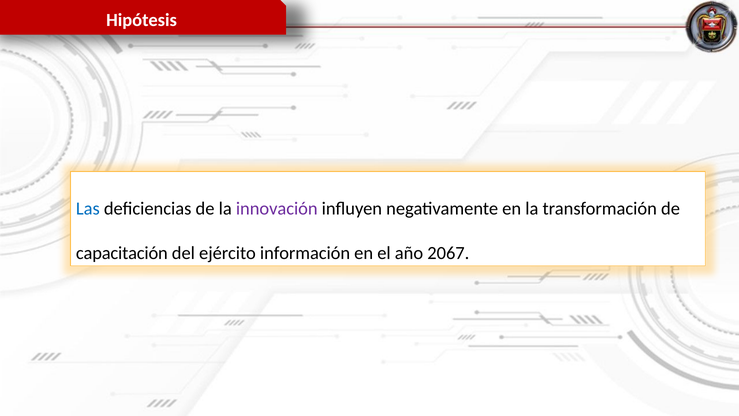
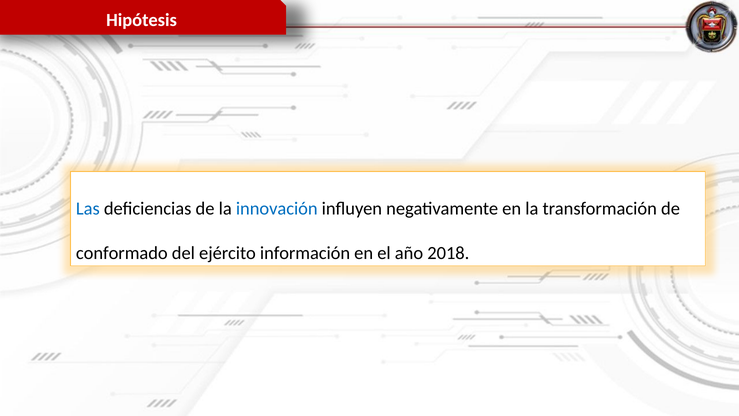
innovación colour: purple -> blue
capacitación: capacitación -> conformado
2067: 2067 -> 2018
